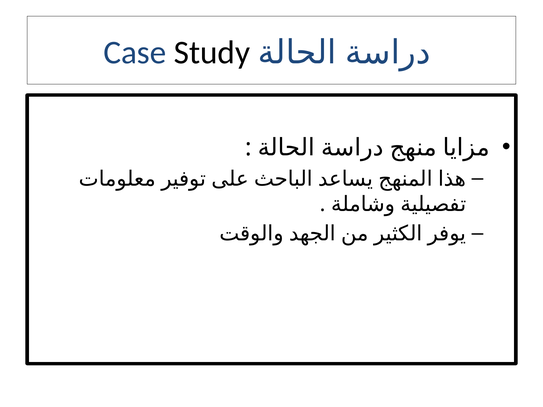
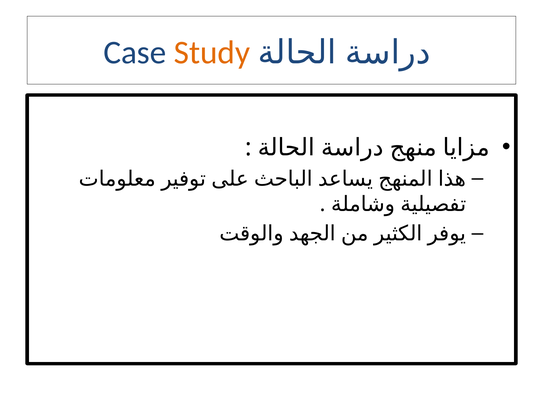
Study colour: black -> orange
